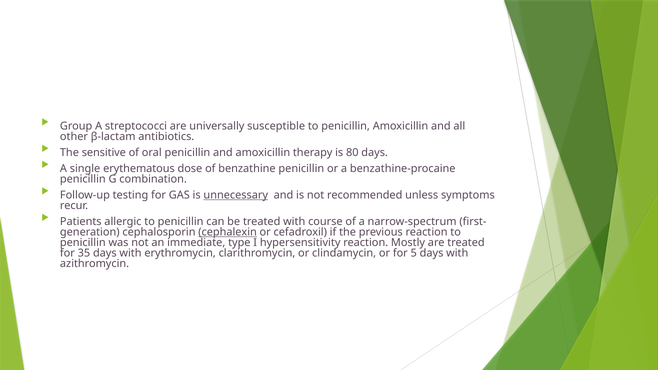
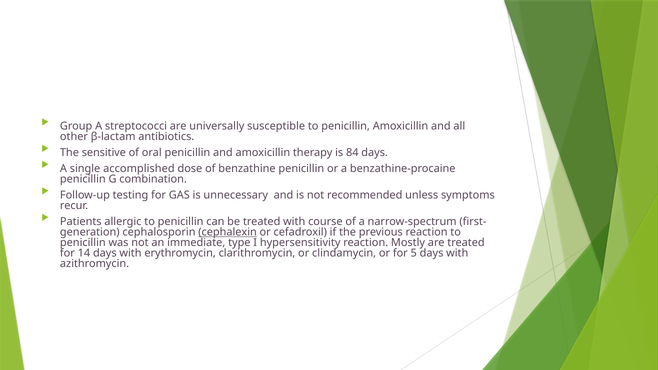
80: 80 -> 84
erythematous: erythematous -> accomplished
unnecessary underline: present -> none
35: 35 -> 14
